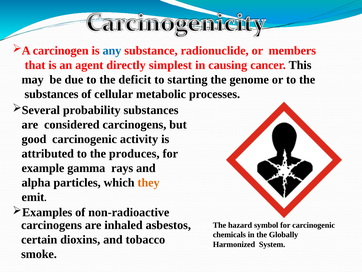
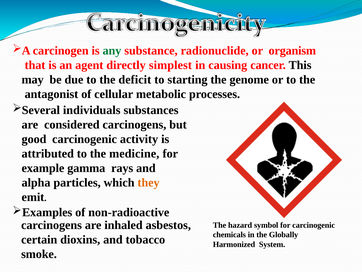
any colour: blue -> green
members: members -> organism
substances at (52, 94): substances -> antagonist
probability: probability -> individuals
produces: produces -> medicine
